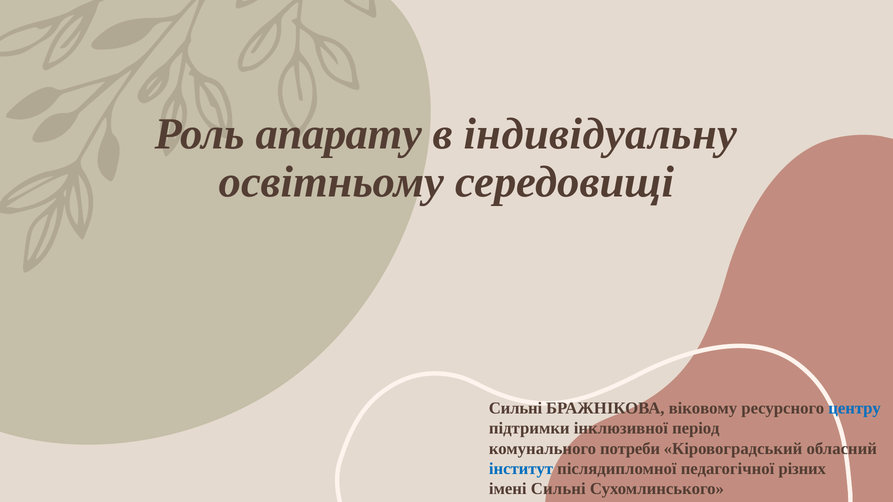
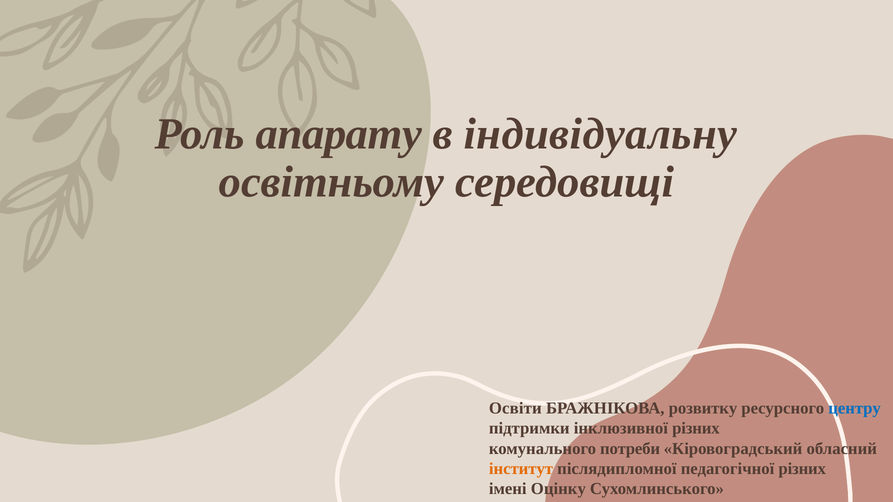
Сильні at (516, 409): Сильні -> Освіти
віковому: віковому -> розвитку
інклюзивної період: період -> різних
інститут colour: blue -> orange
імені Сильні: Сильні -> Оцінку
